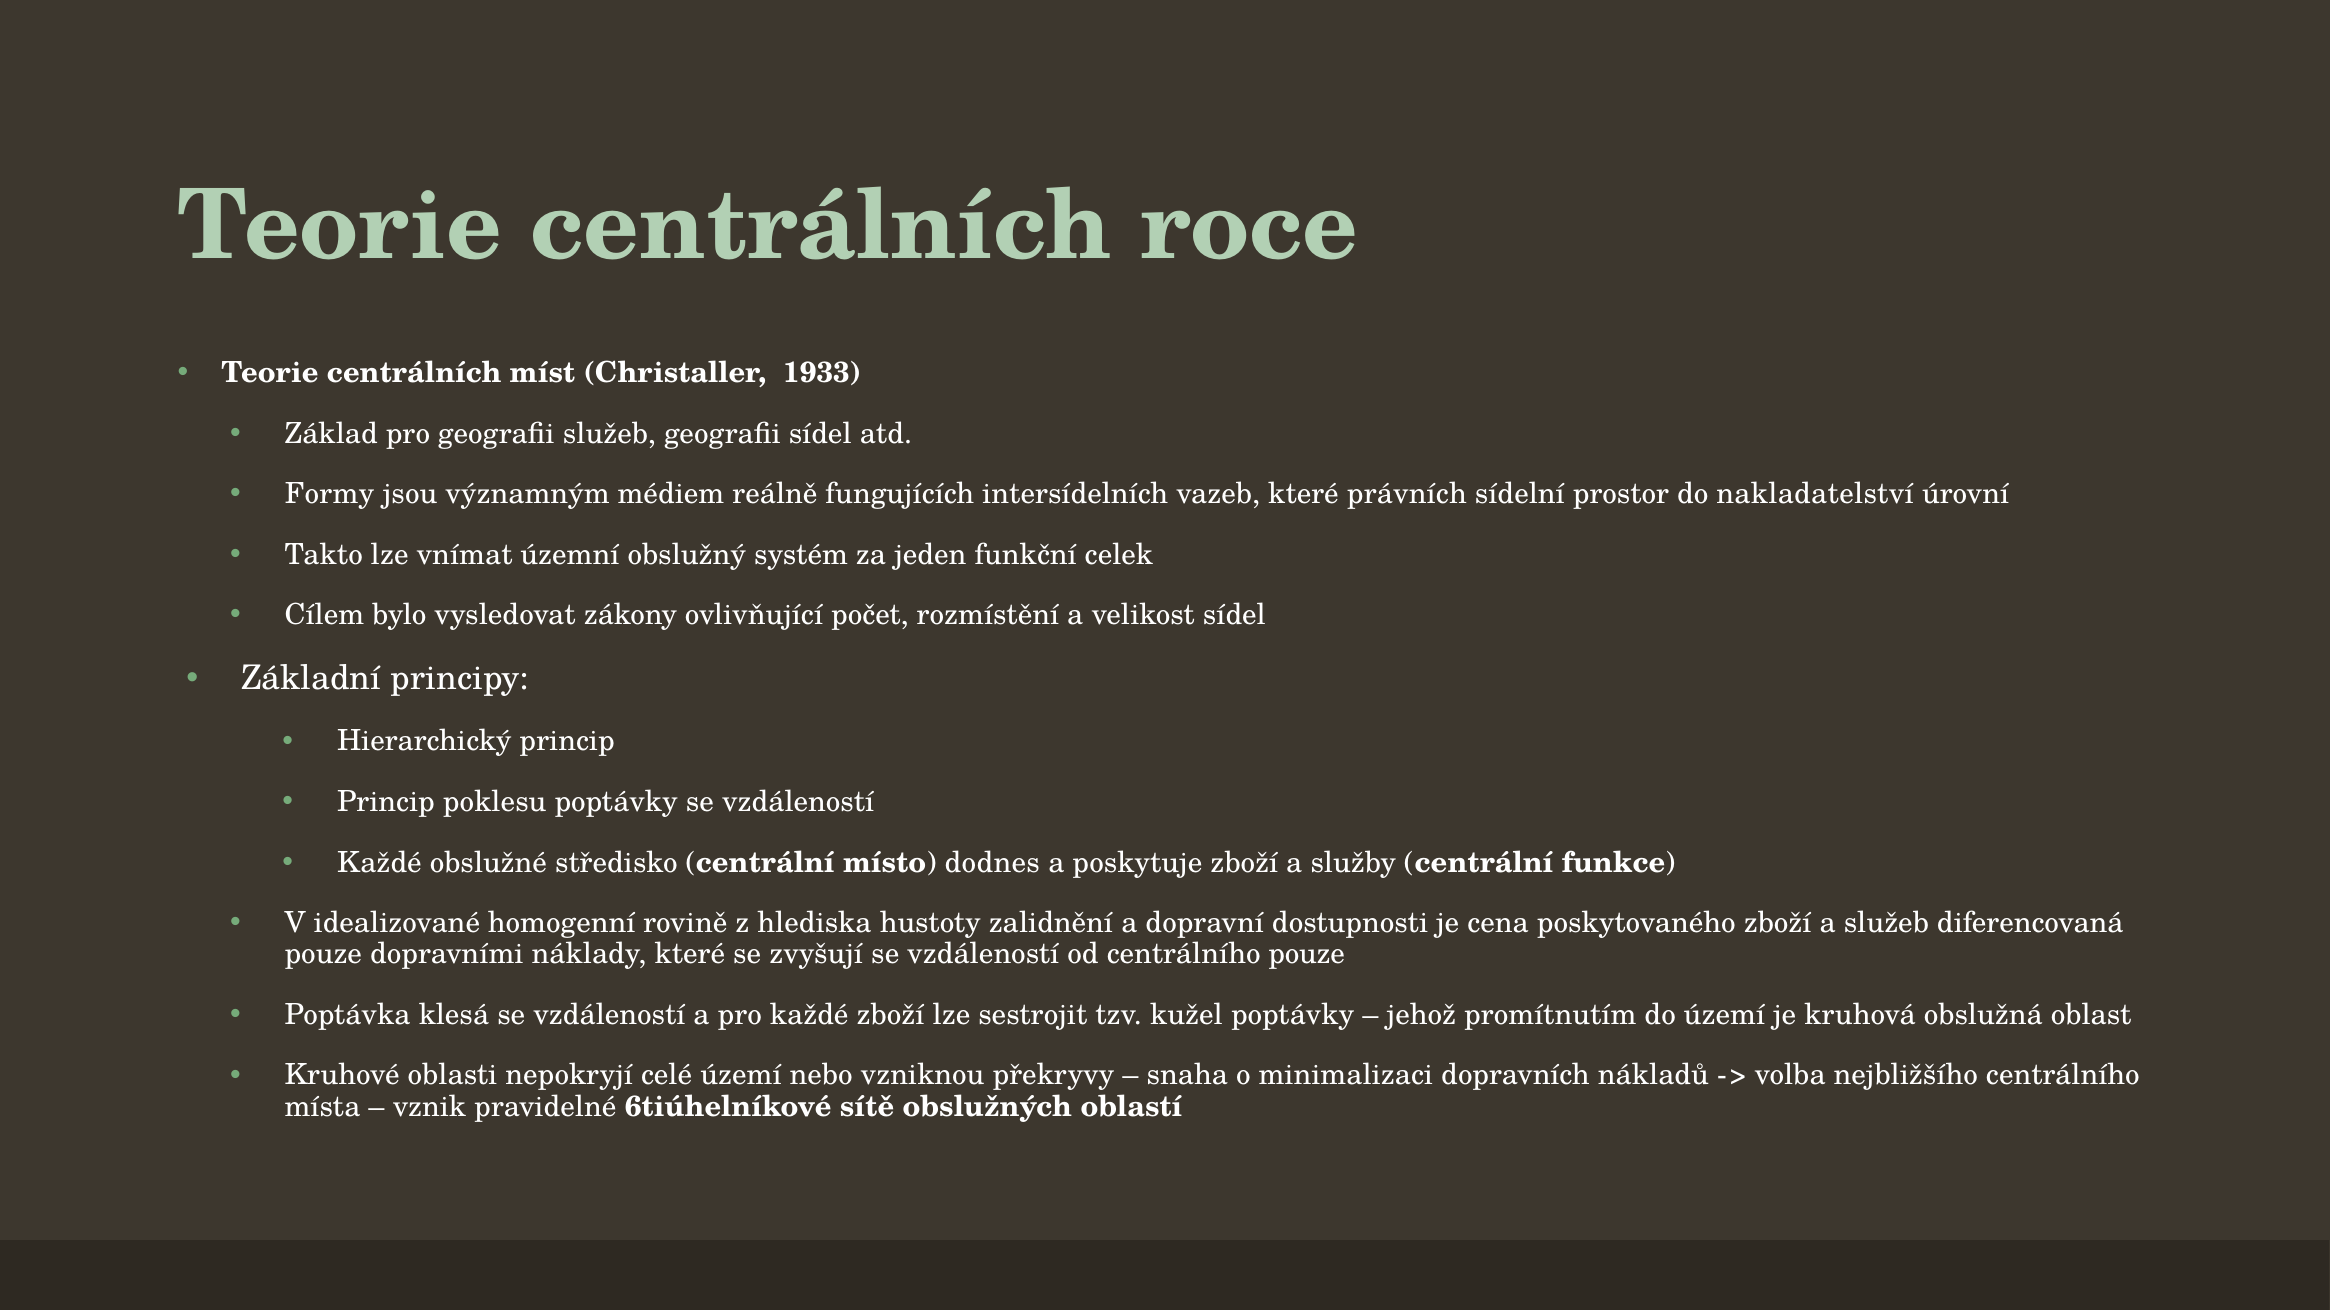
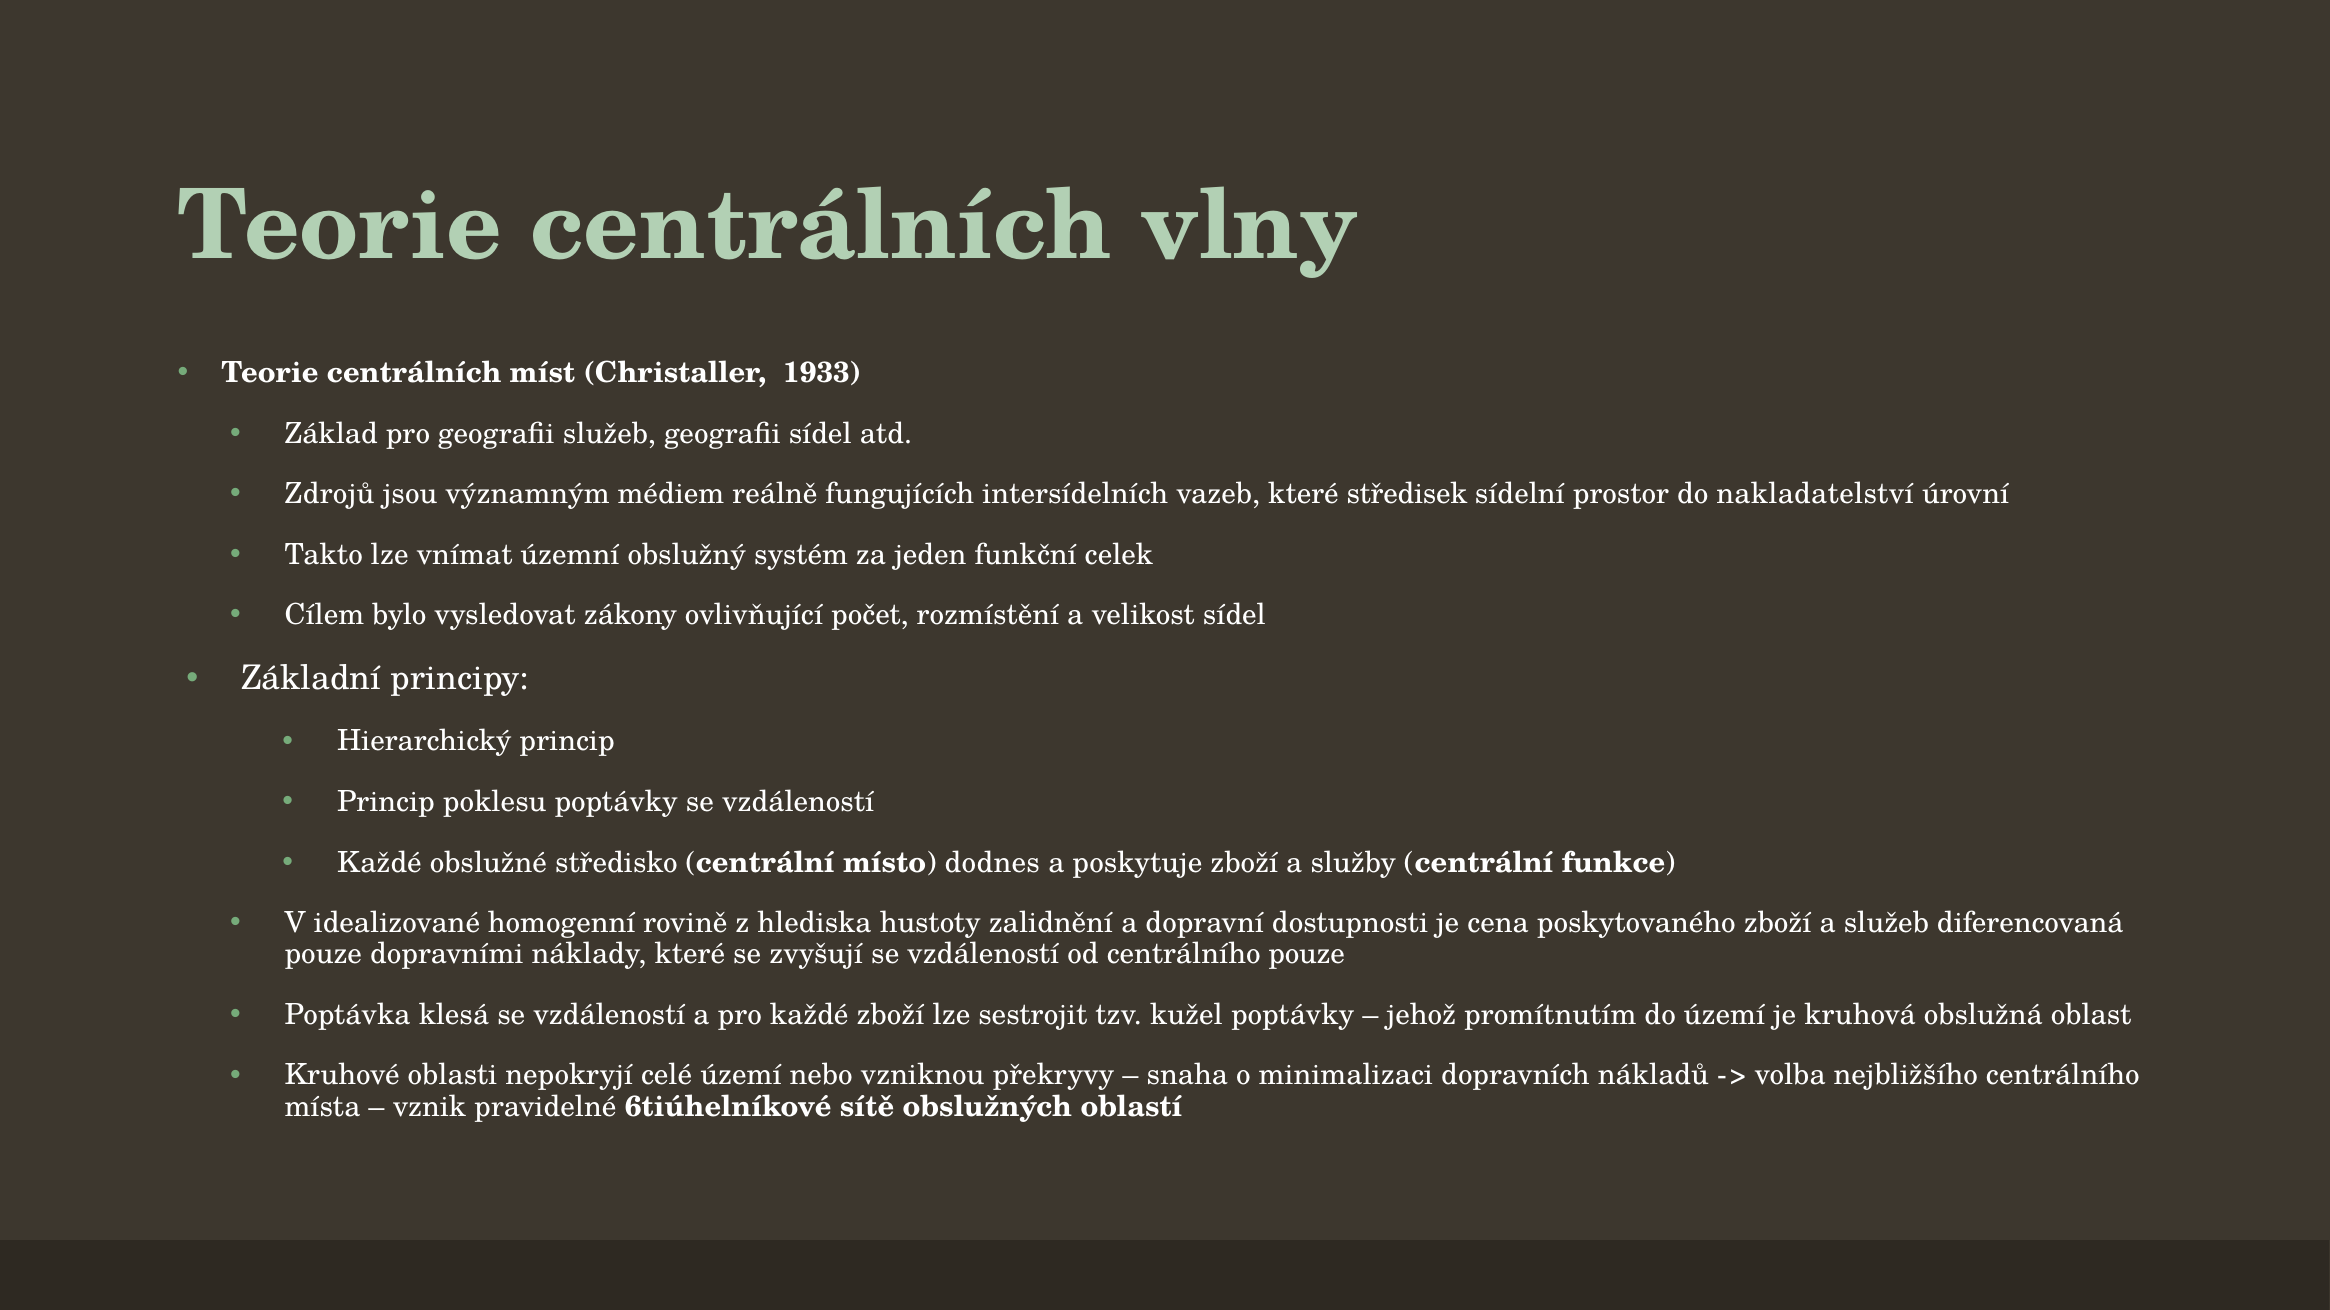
roce: roce -> vlny
Formy: Formy -> Zdrojů
právních: právních -> středisek
